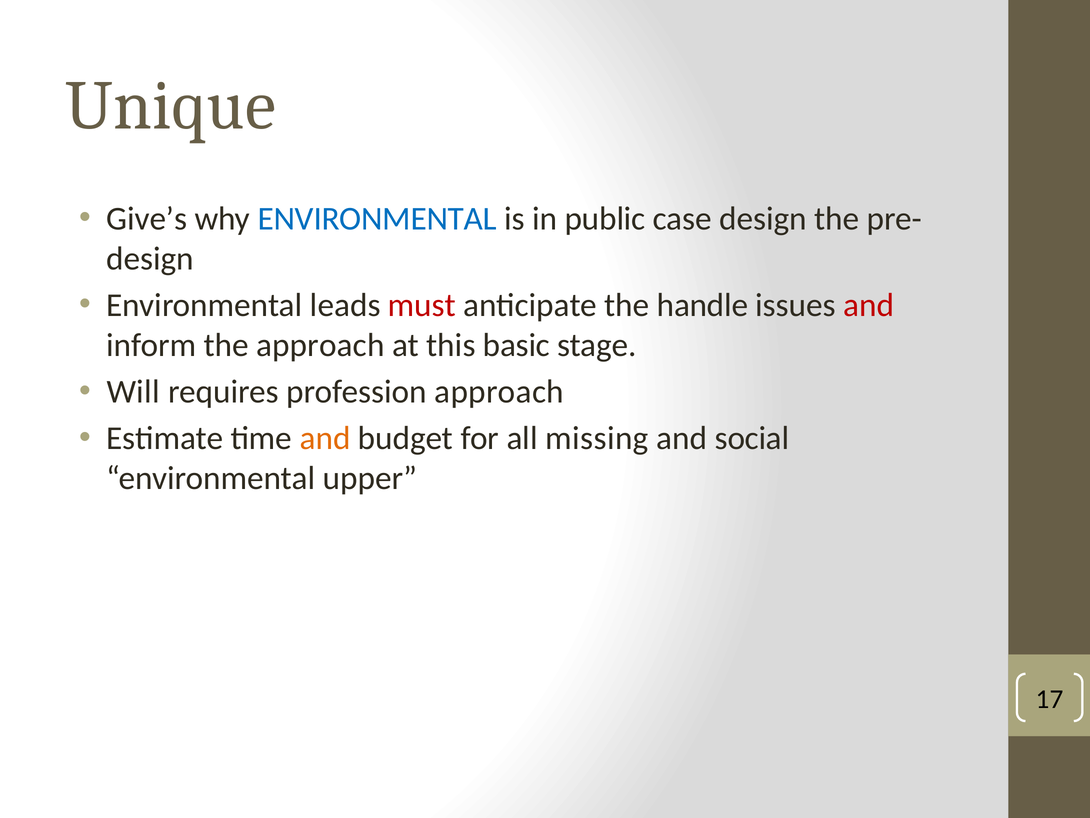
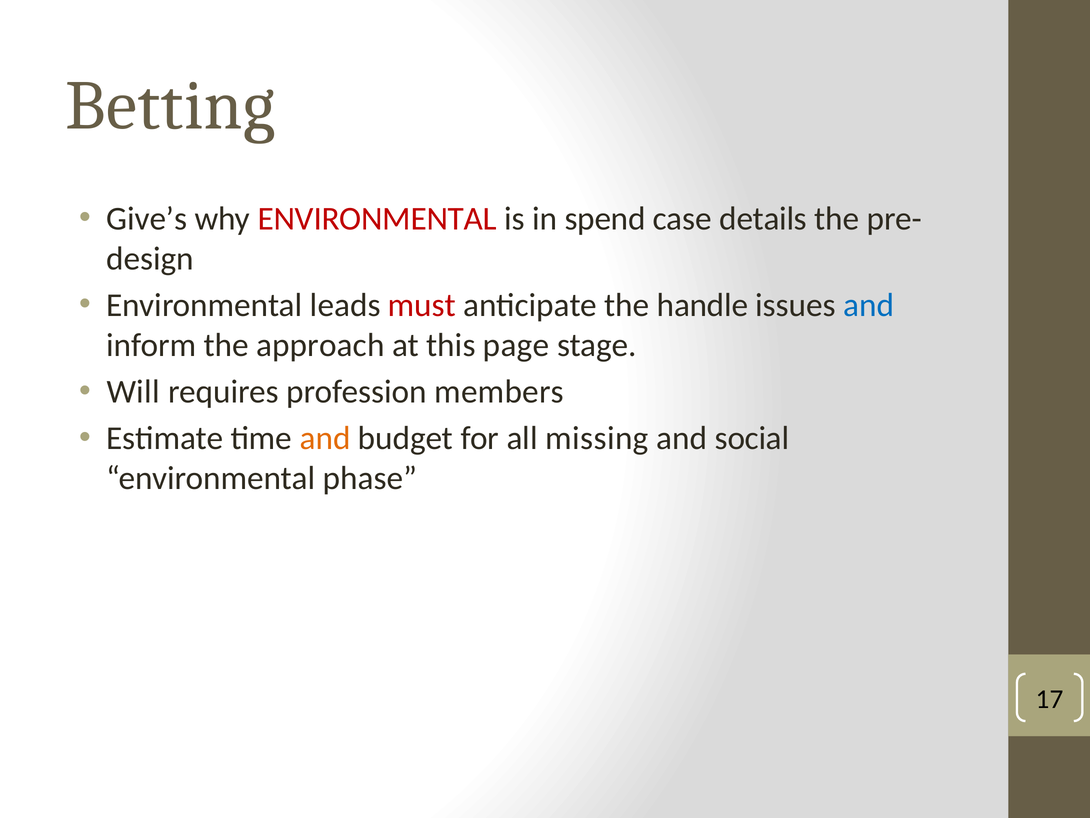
Unique: Unique -> Betting
ENVIRONMENTAL at (377, 219) colour: blue -> red
public: public -> spend
case design: design -> details
and at (869, 305) colour: red -> blue
basic: basic -> page
profession approach: approach -> members
upper: upper -> phase
